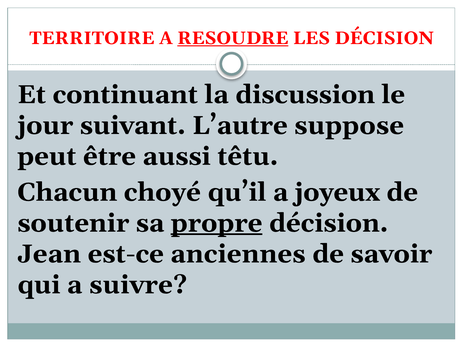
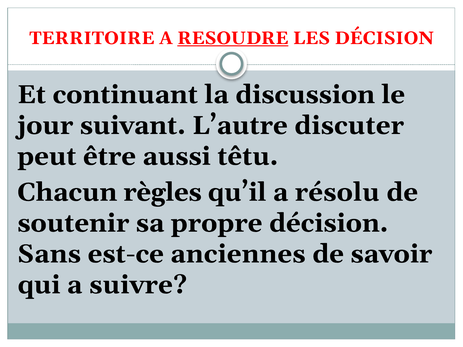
suppose: suppose -> discuter
choyé: choyé -> règles
joyeux: joyeux -> résolu
propre underline: present -> none
Jean: Jean -> Sans
